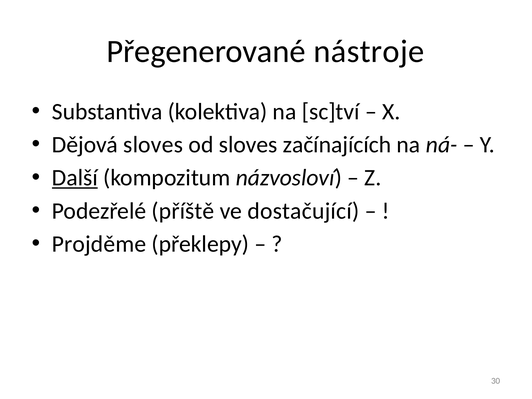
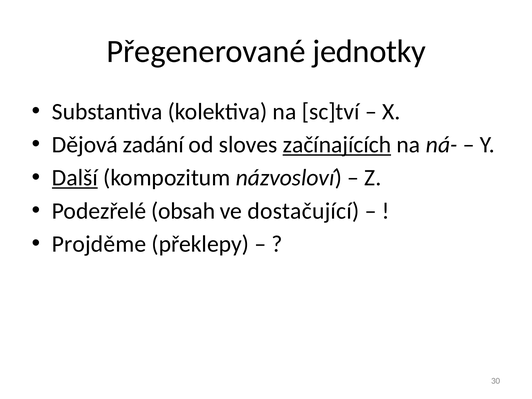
nástroje: nástroje -> jednotky
Dějová sloves: sloves -> zadání
začínajících underline: none -> present
příště: příště -> obsah
